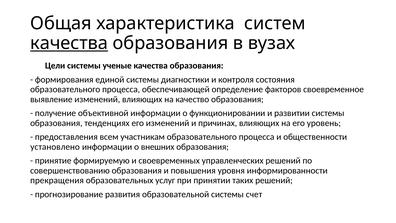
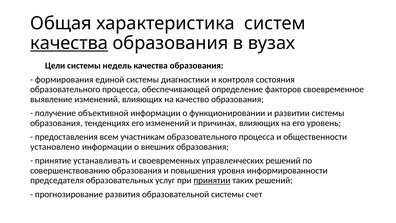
ученые: ученые -> недель
формируемую: формируемую -> устанавливать
прекращения: прекращения -> председателя
принятии underline: none -> present
